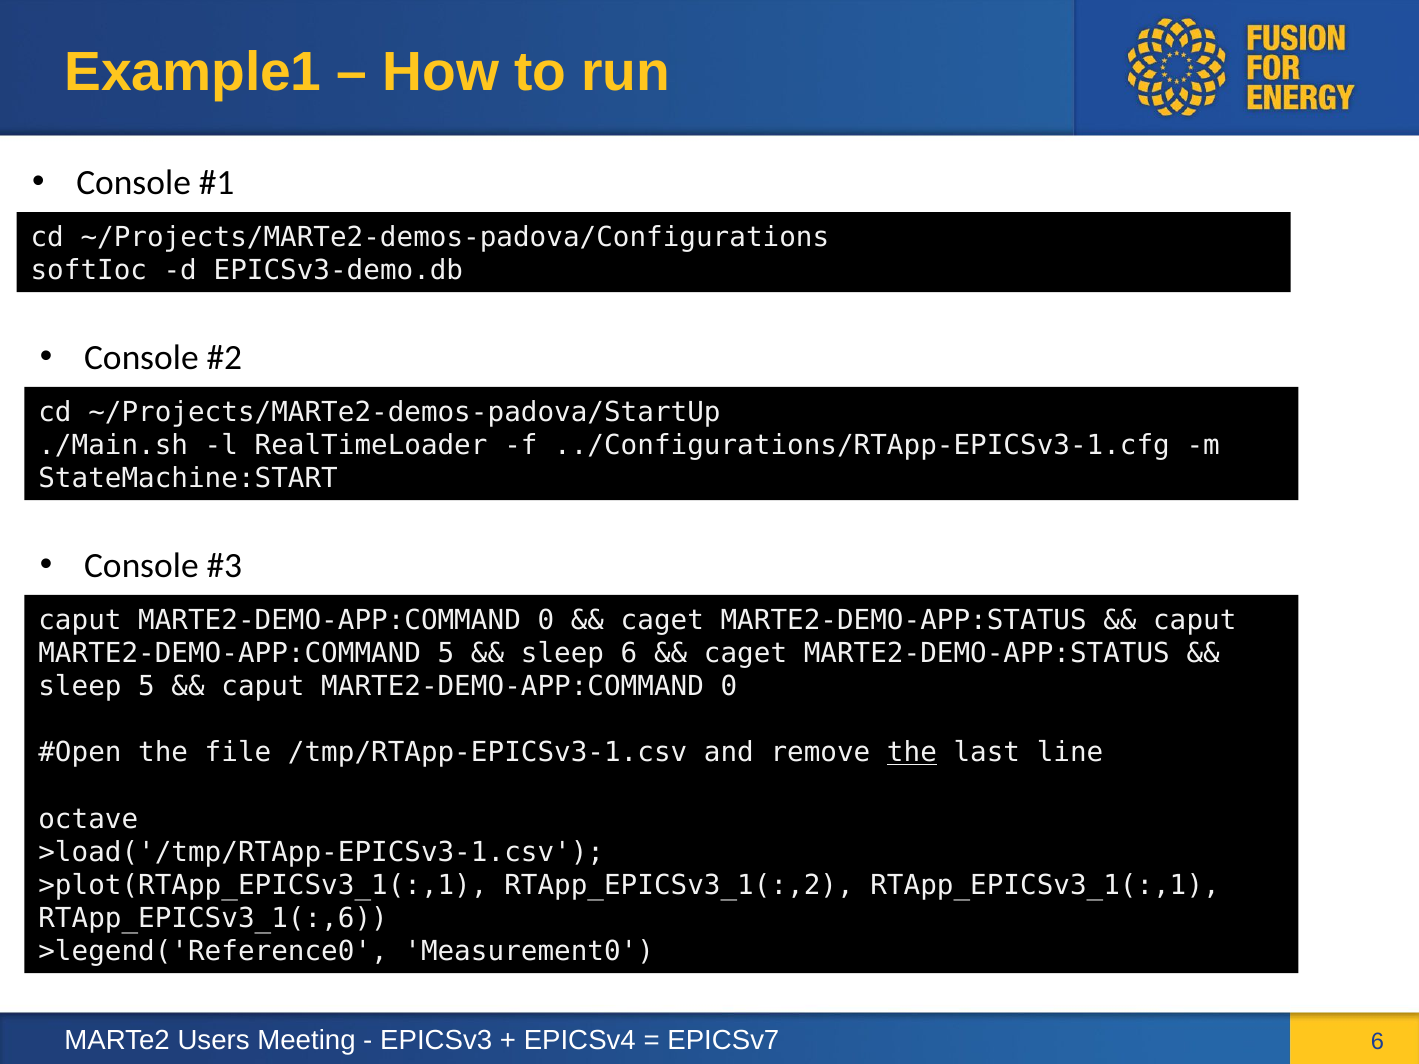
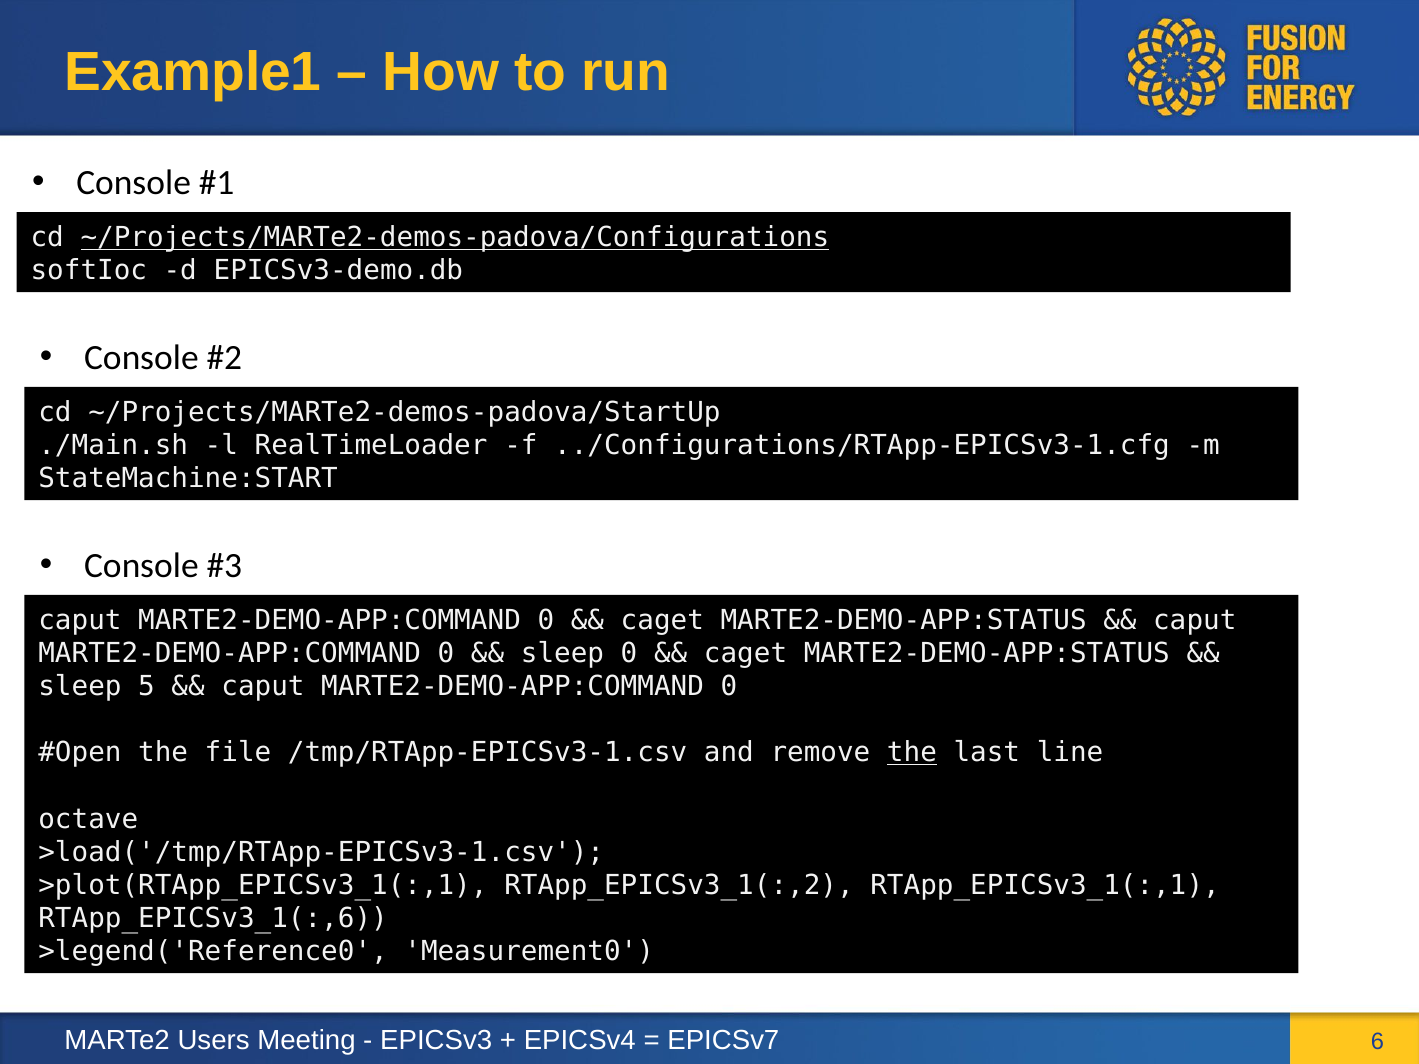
~/Projects/MARTe2-demos-padova/Configurations underline: none -> present
5 at (446, 654): 5 -> 0
sleep 6: 6 -> 0
